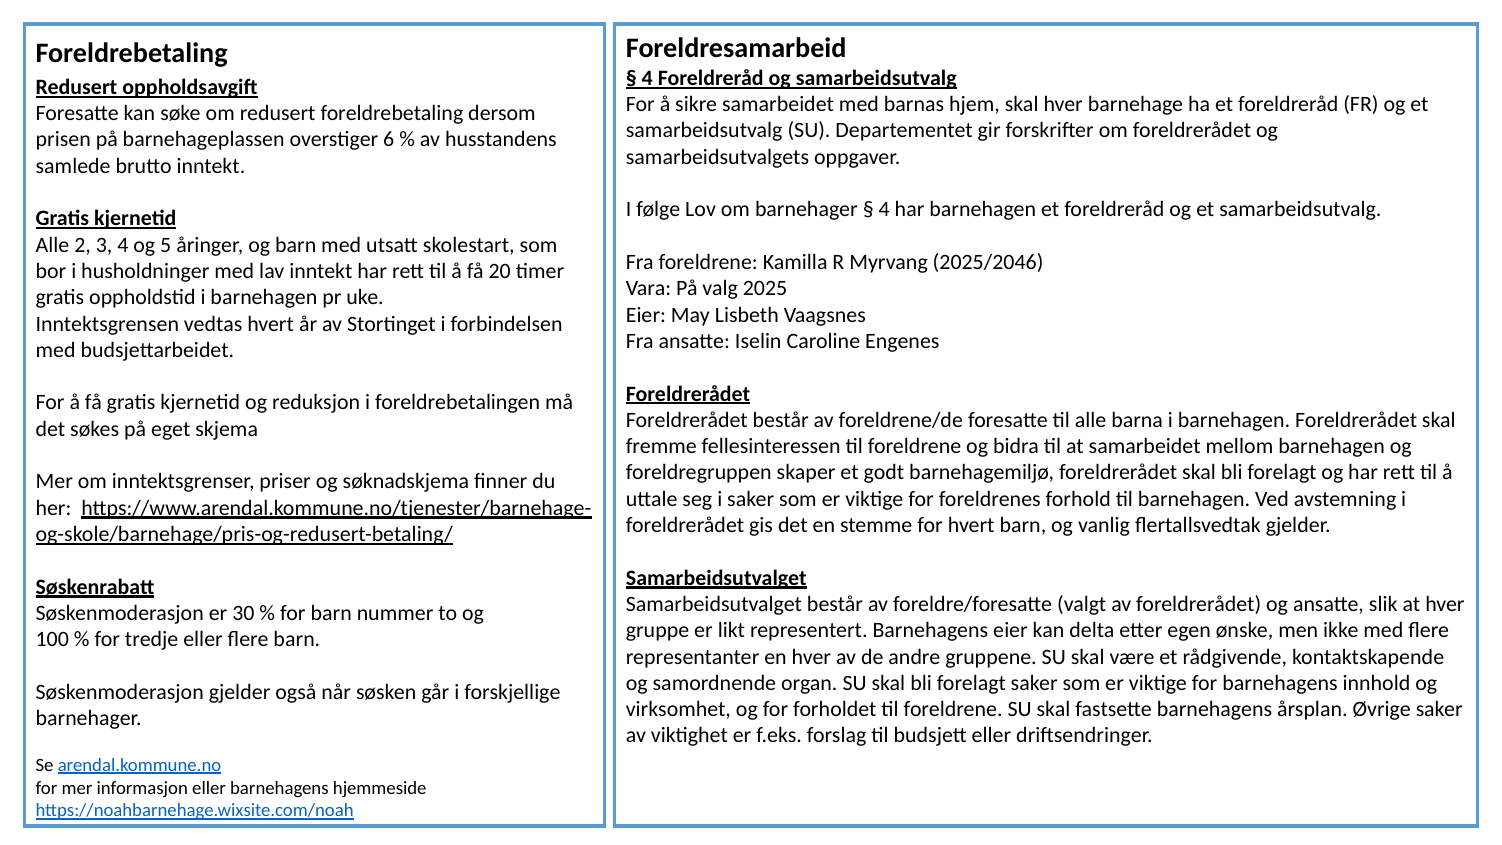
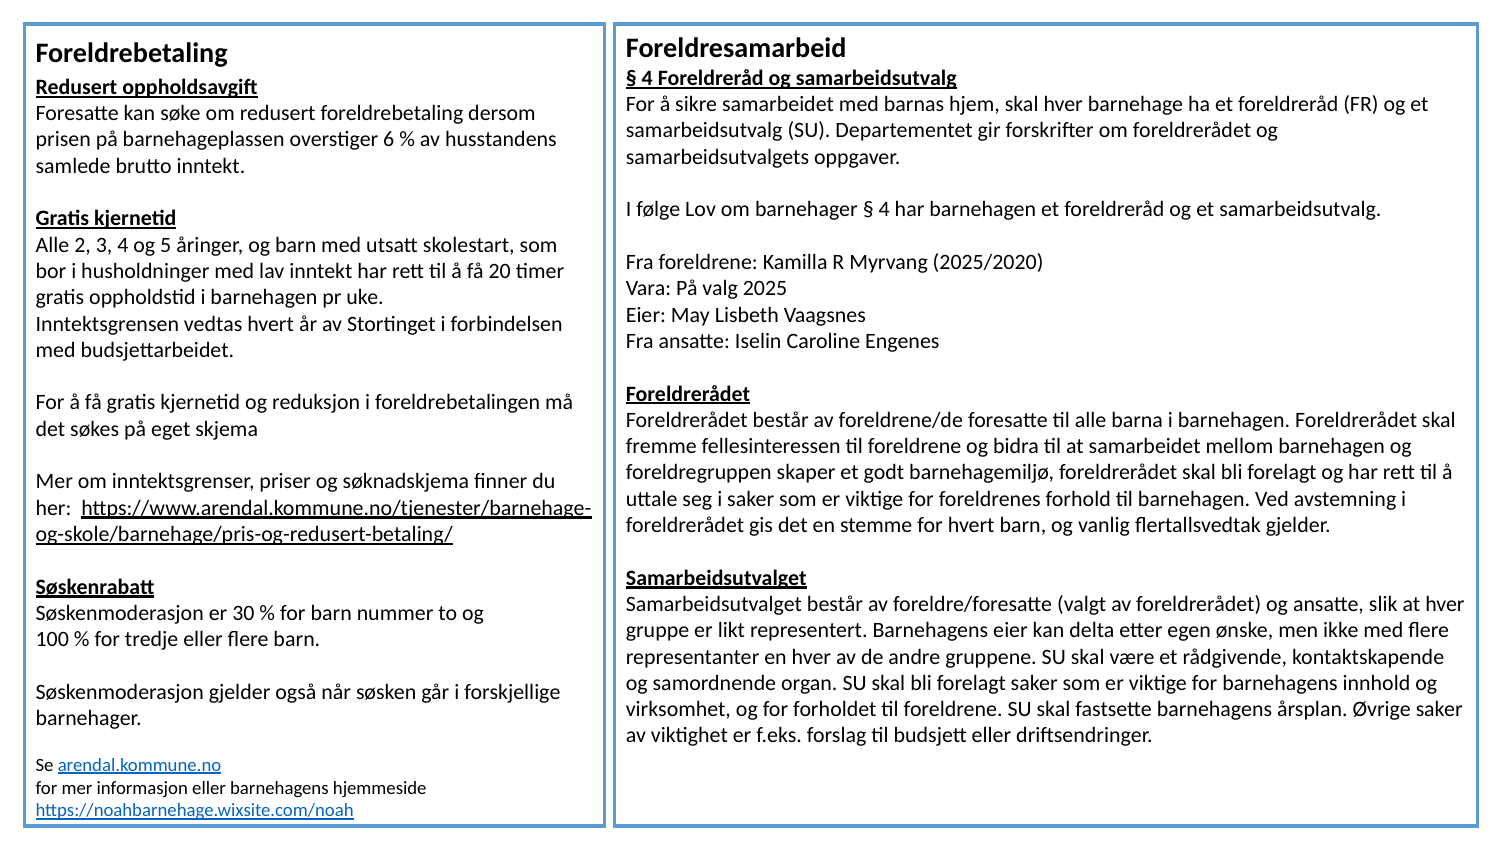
2025/2046: 2025/2046 -> 2025/2020
